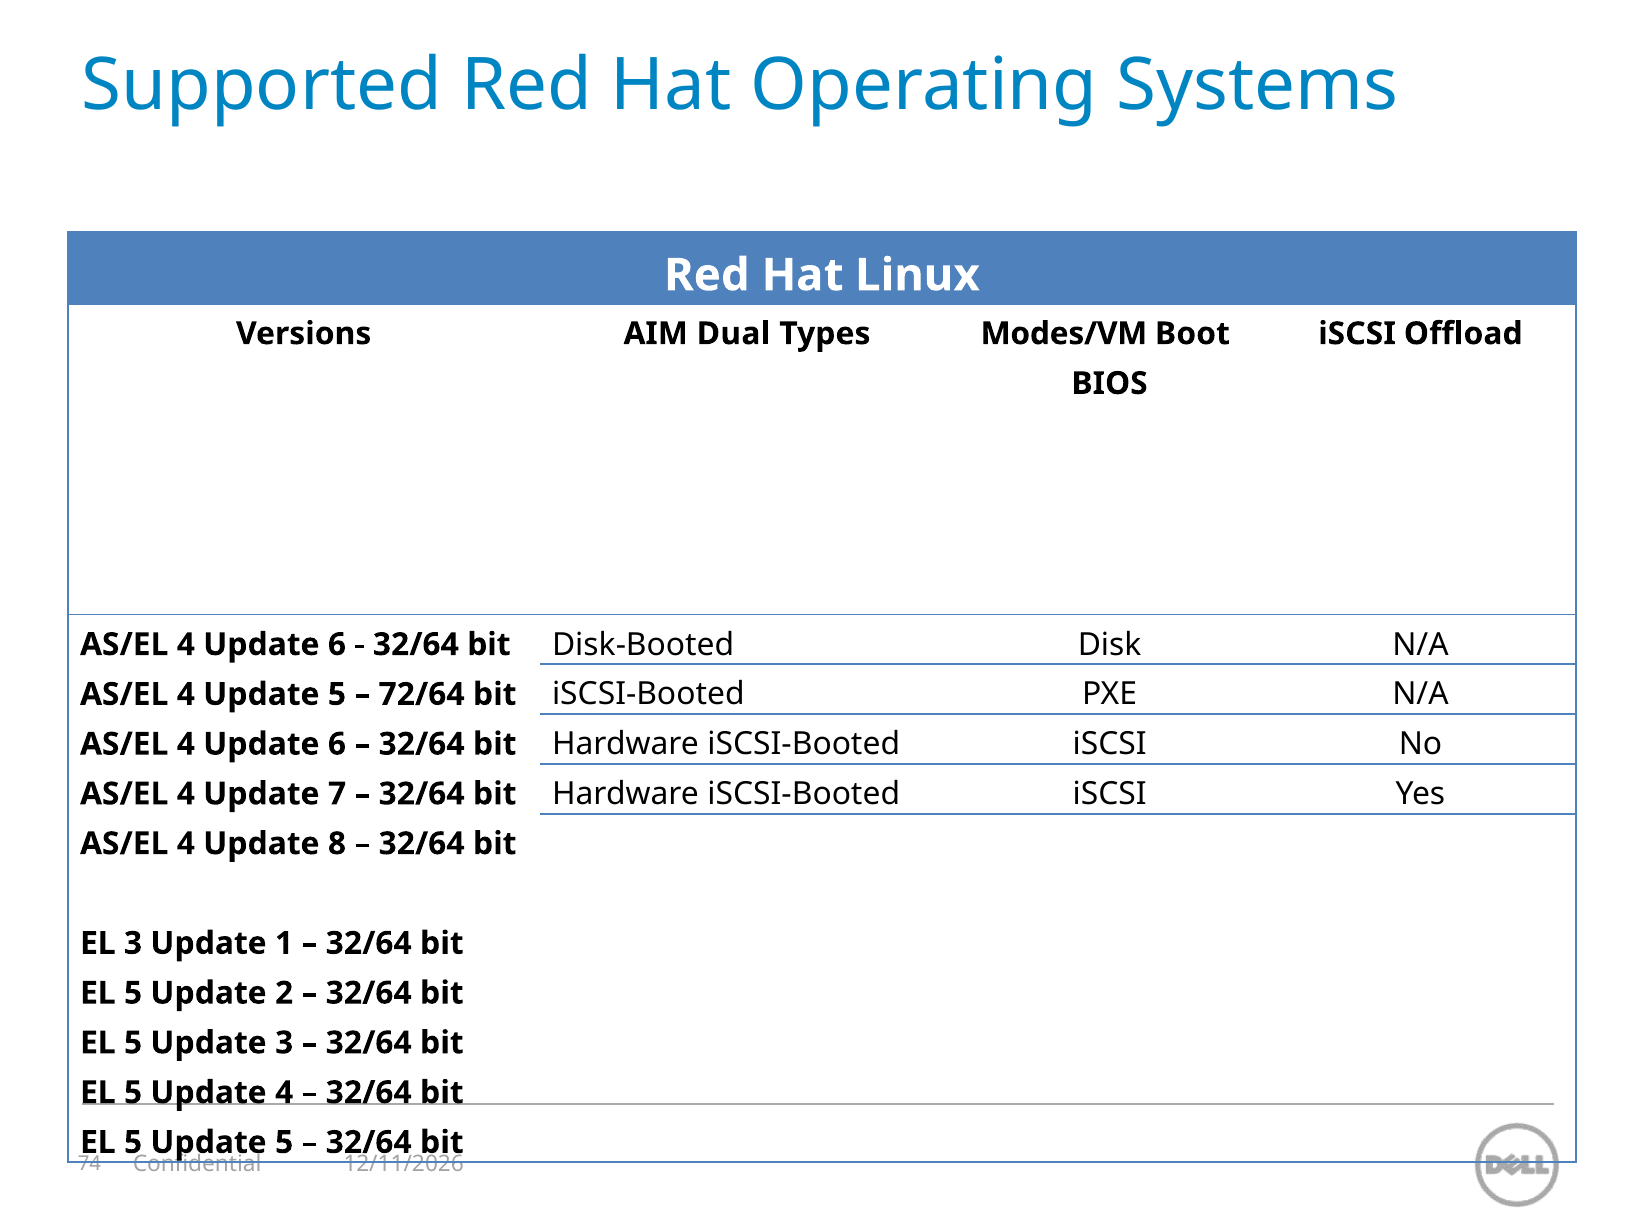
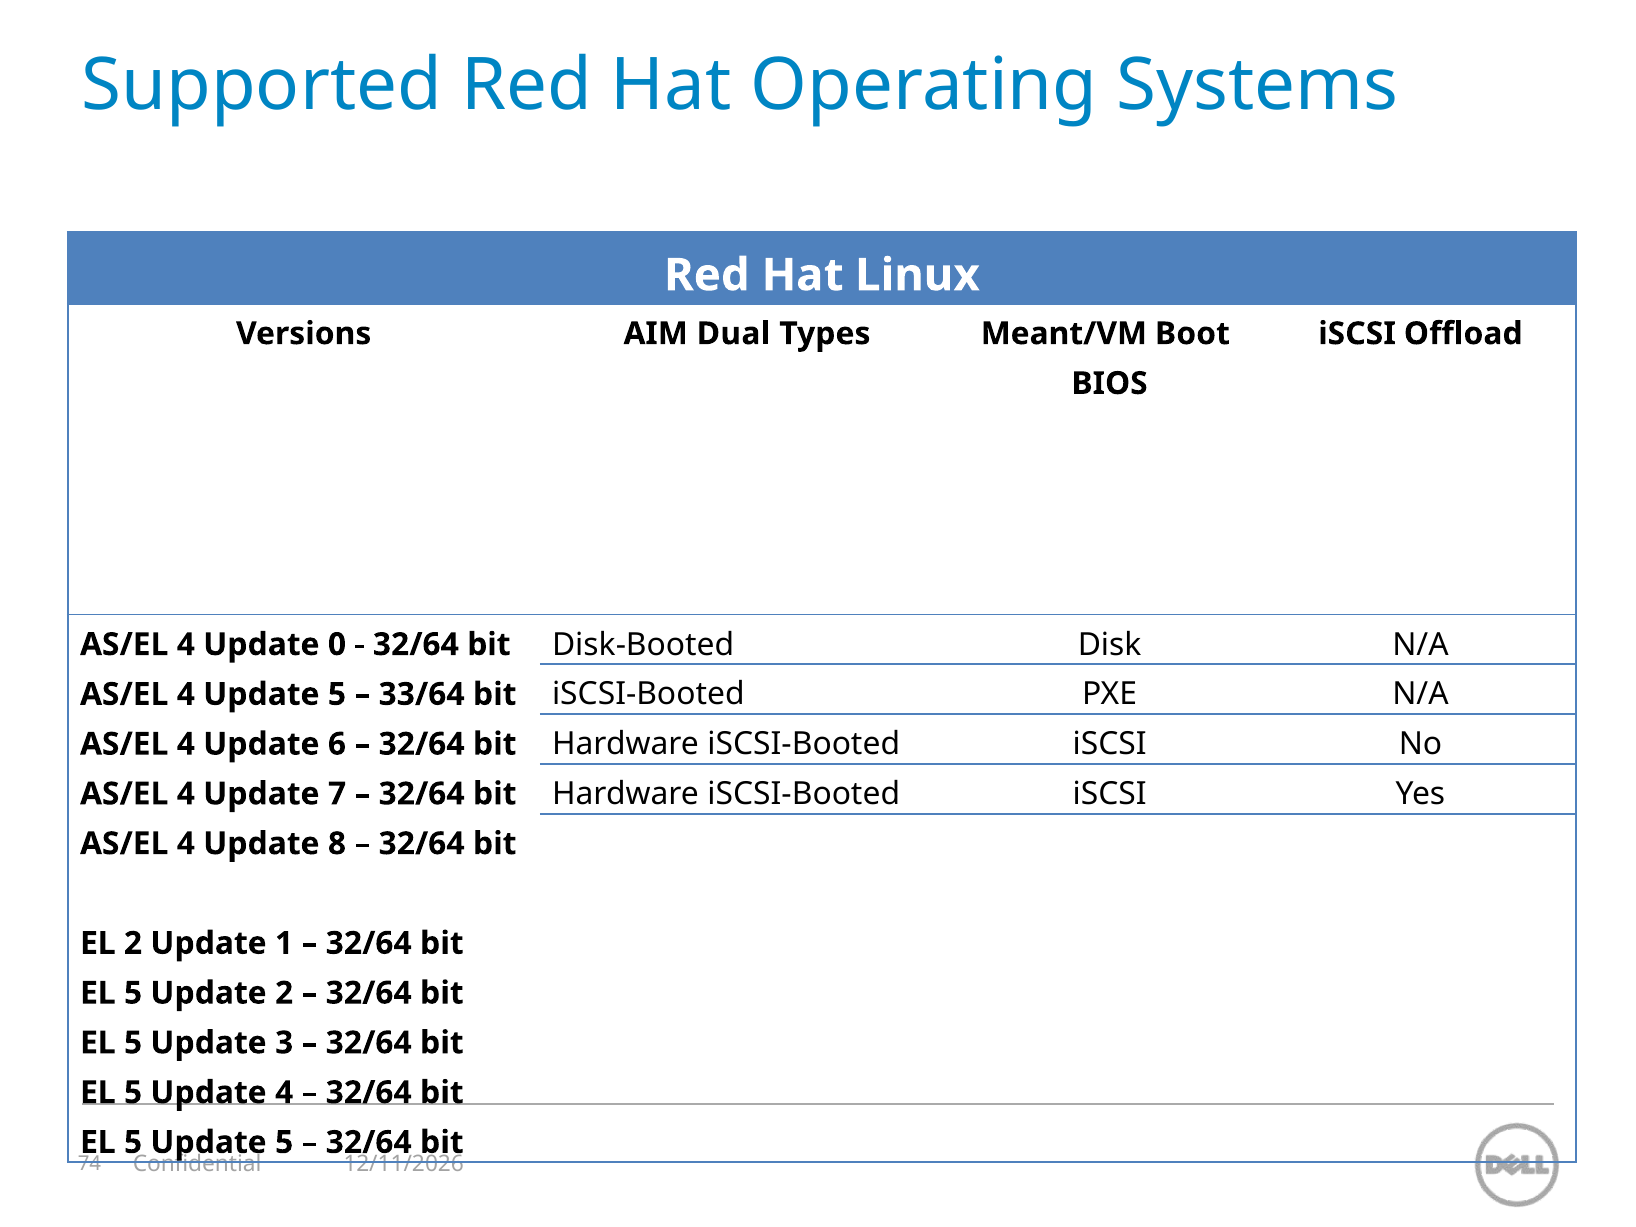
Modes/VM: Modes/VM -> Meant/VM
6 at (337, 645): 6 -> 0
72/64: 72/64 -> 33/64
EL 3: 3 -> 2
